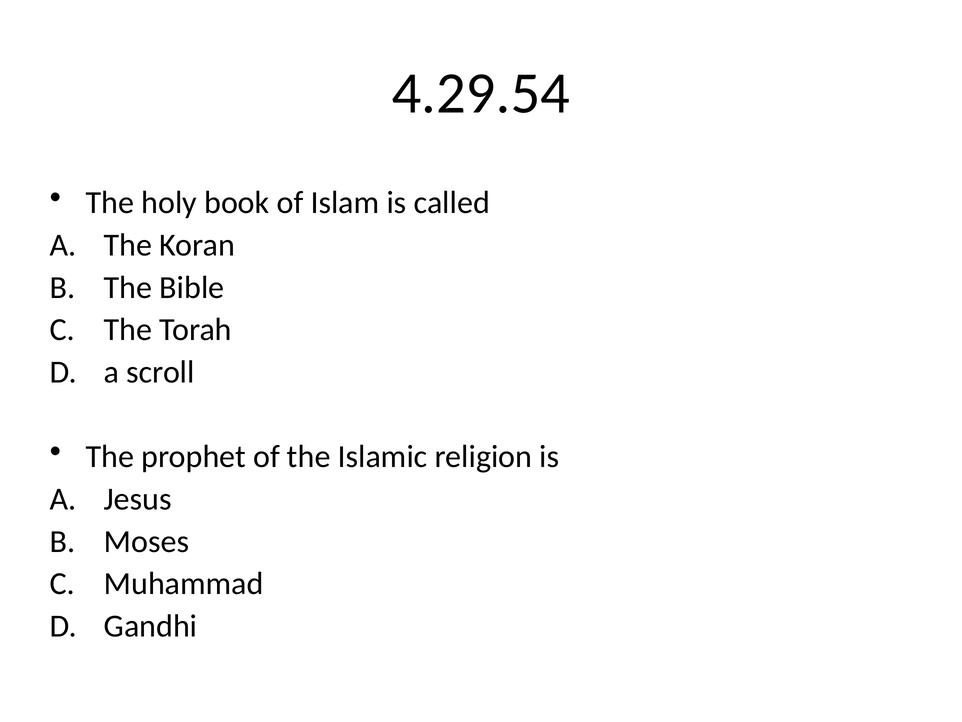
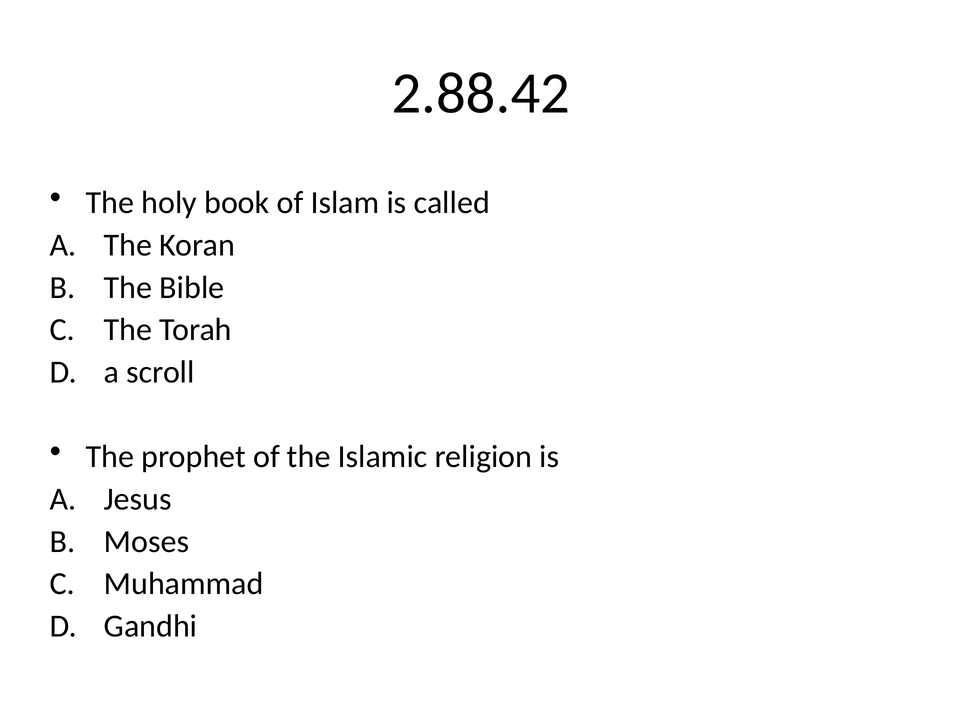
4.29.54: 4.29.54 -> 2.88.42
